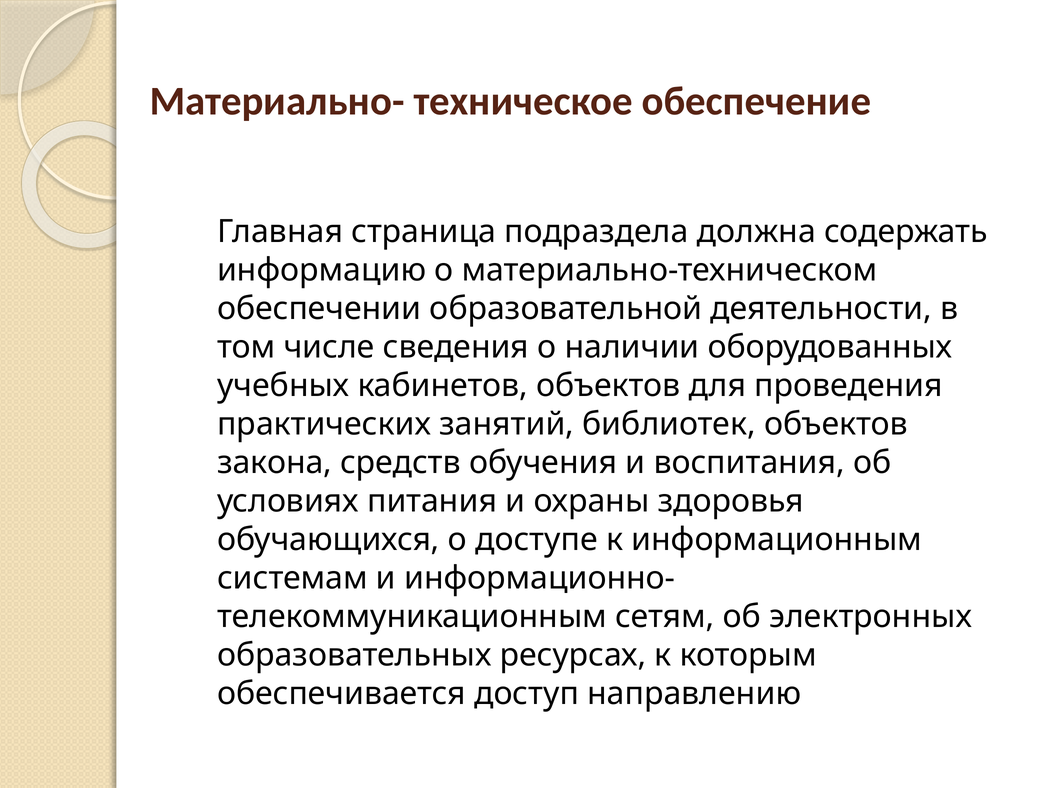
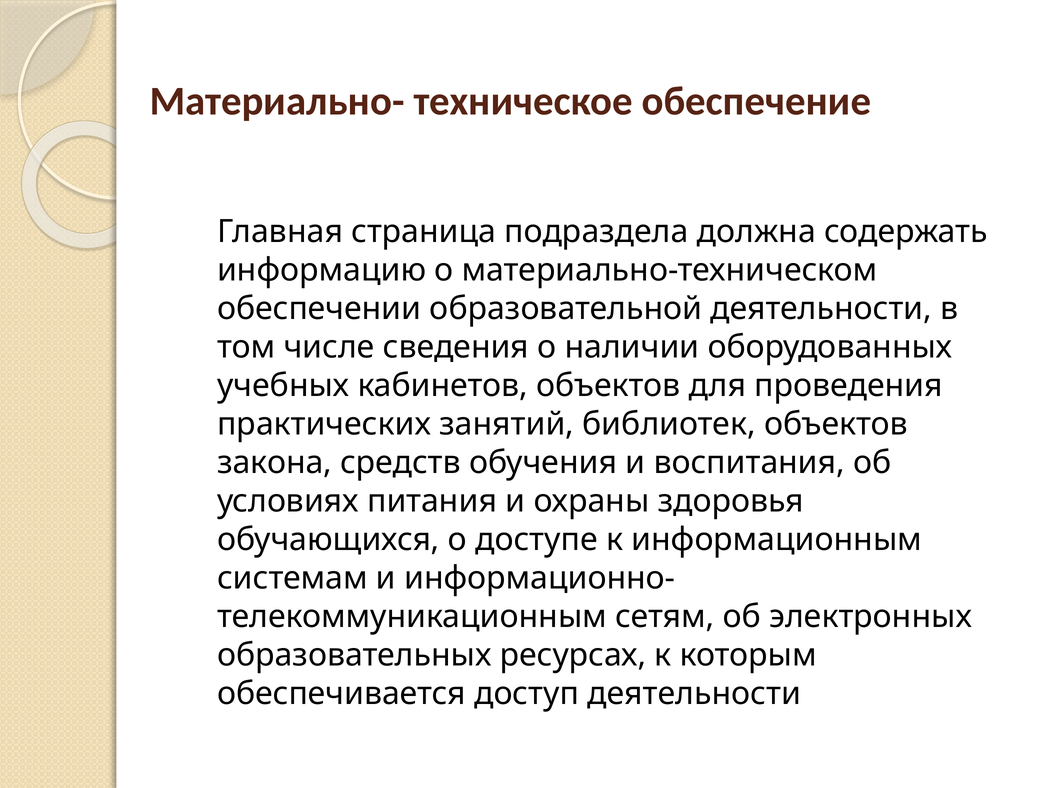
доступ направлению: направлению -> деятельности
